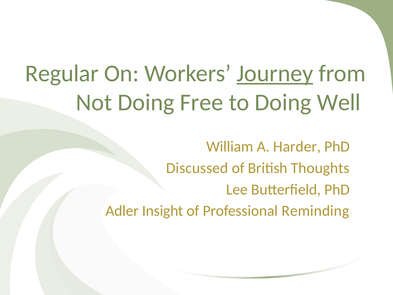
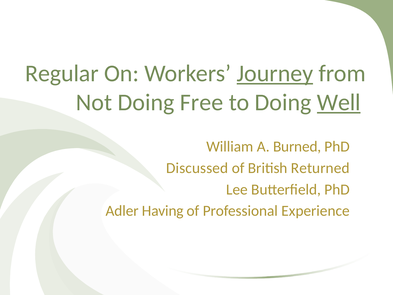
Well underline: none -> present
Harder: Harder -> Burned
Thoughts: Thoughts -> Returned
Insight: Insight -> Having
Reminding: Reminding -> Experience
